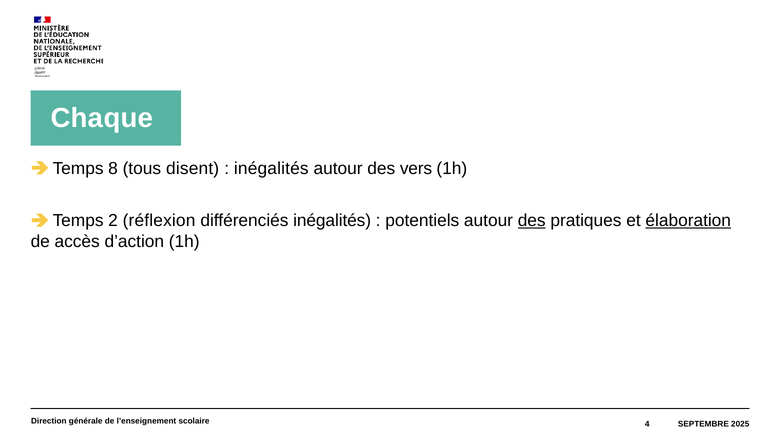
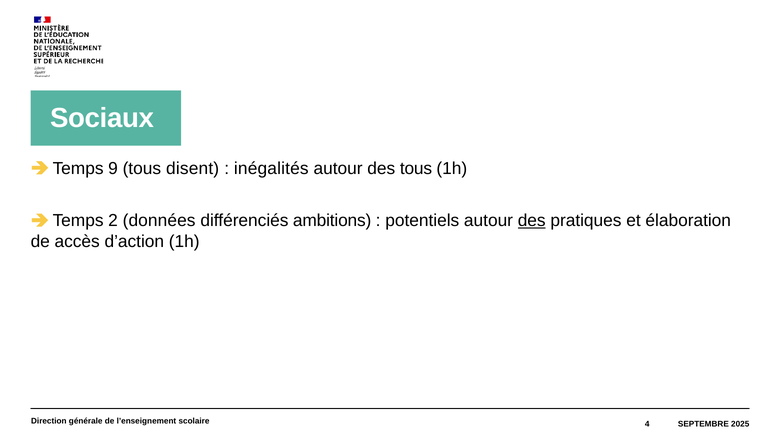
Chaque: Chaque -> Sociaux
8: 8 -> 9
des vers: vers -> tous
réflexion: réflexion -> données
différenciés inégalités: inégalités -> ambitions
élaboration underline: present -> none
